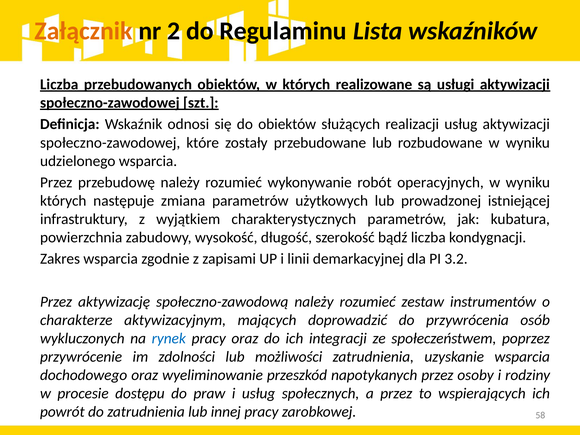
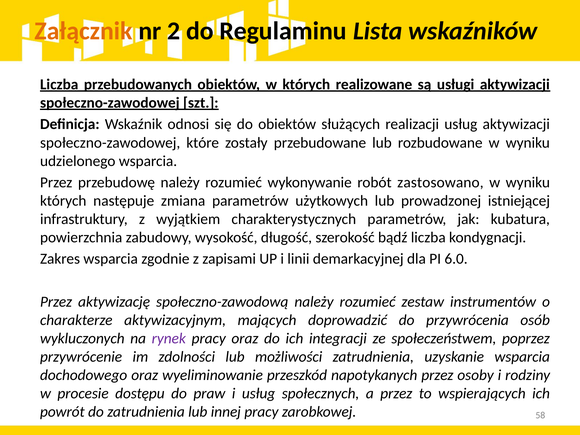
operacyjnych: operacyjnych -> zastosowano
3.2: 3.2 -> 6.0
rynek colour: blue -> purple
